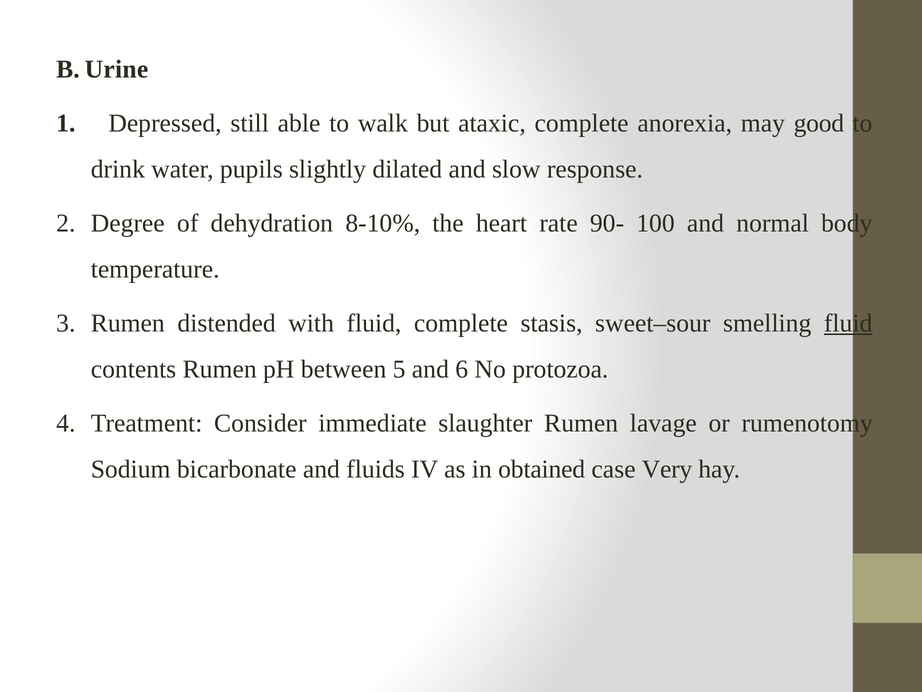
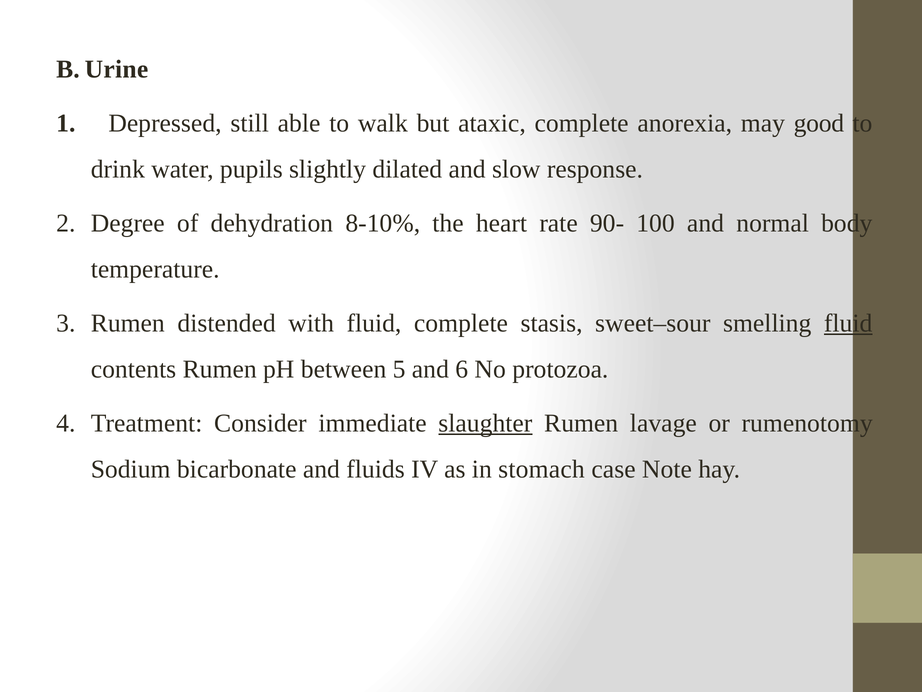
slaughter underline: none -> present
obtained: obtained -> stomach
Very: Very -> Note
